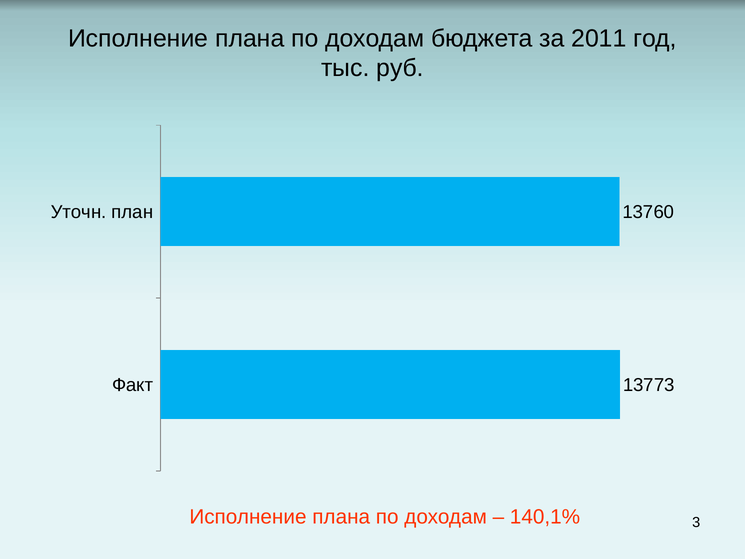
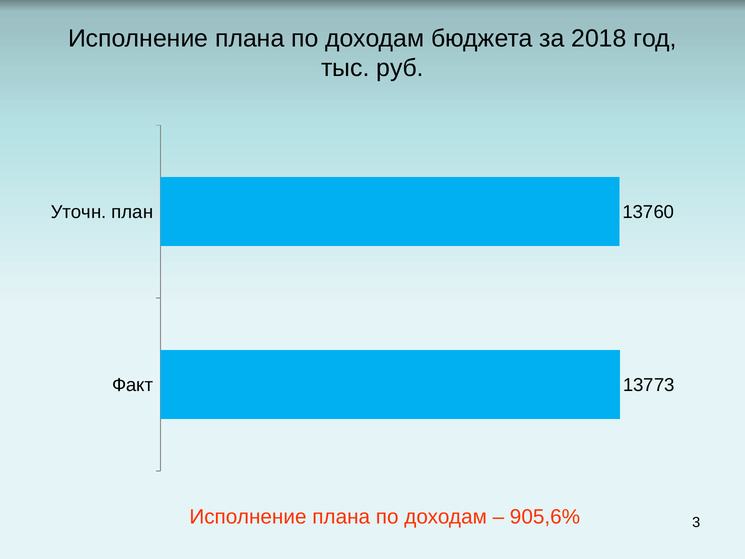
2011: 2011 -> 2018
140,1%: 140,1% -> 905,6%
